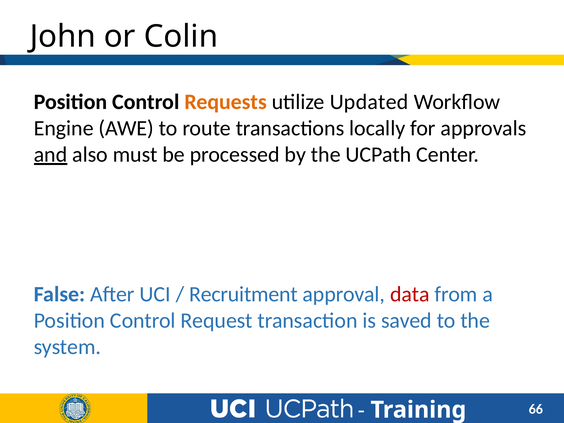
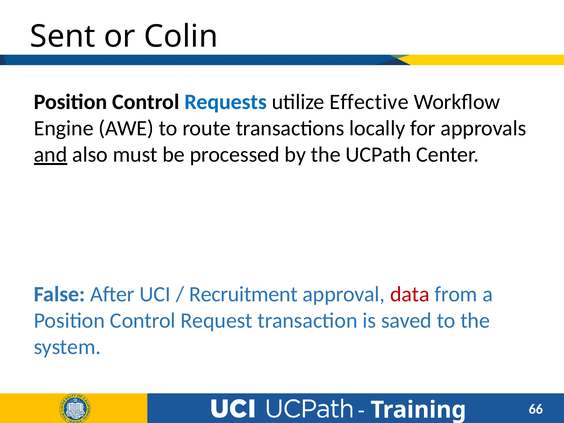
John: John -> Sent
Requests colour: orange -> blue
Updated: Updated -> Effective
